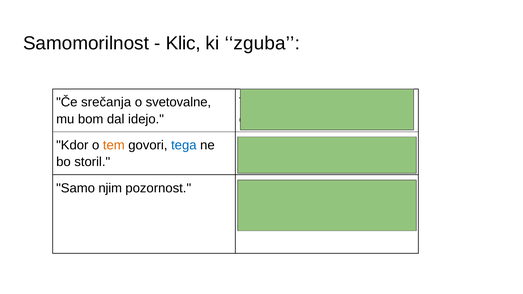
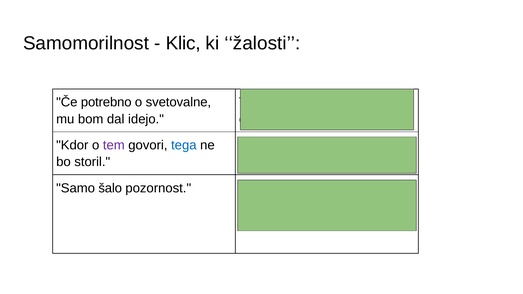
zguba: zguba -> žalosti
srečanja: srečanja -> potrebno
tem at (114, 145) colour: orange -> purple
njim: njim -> šalo
